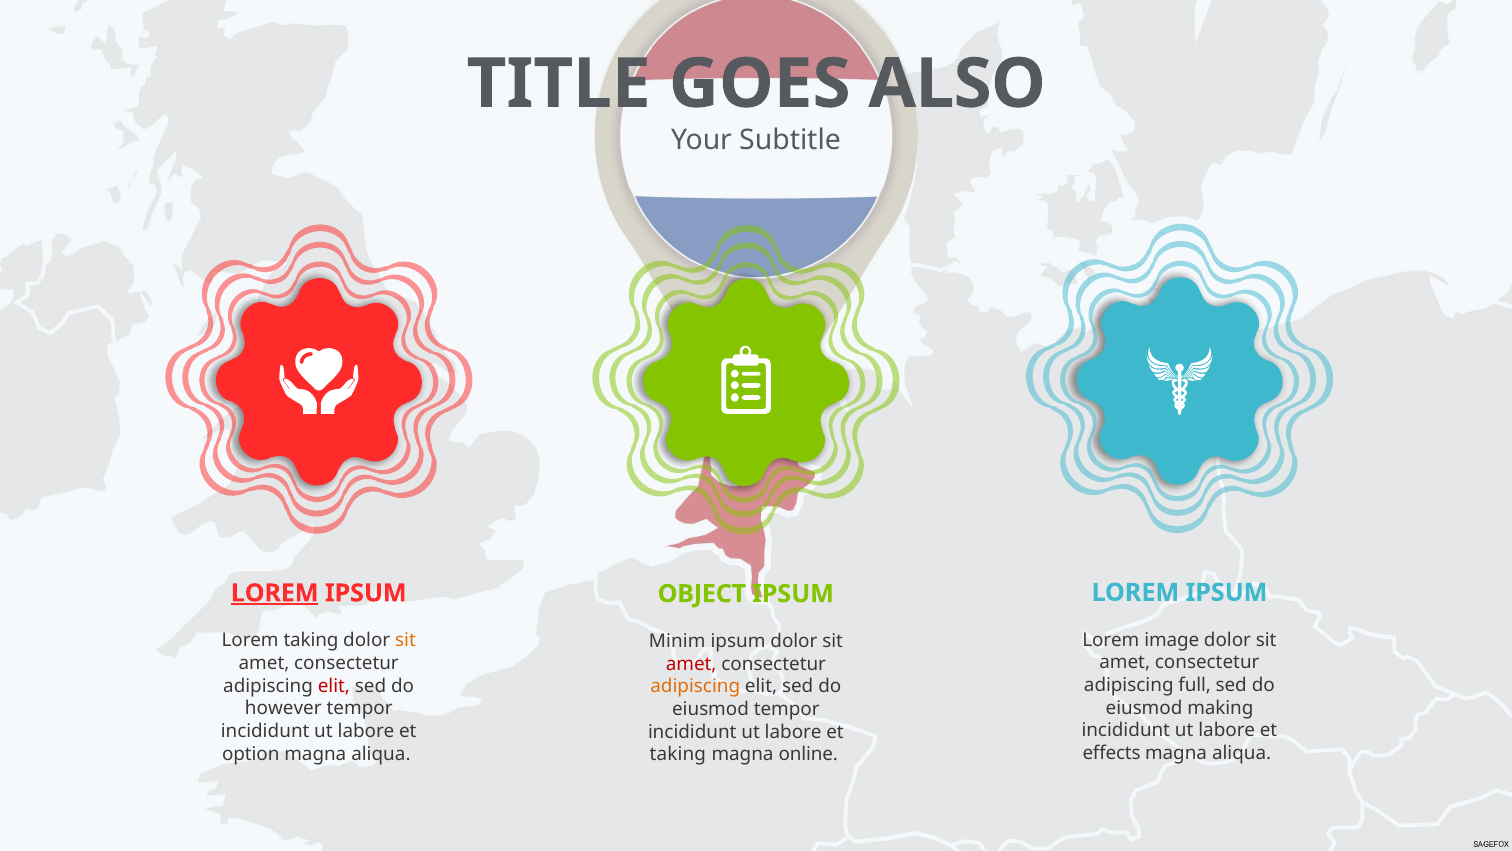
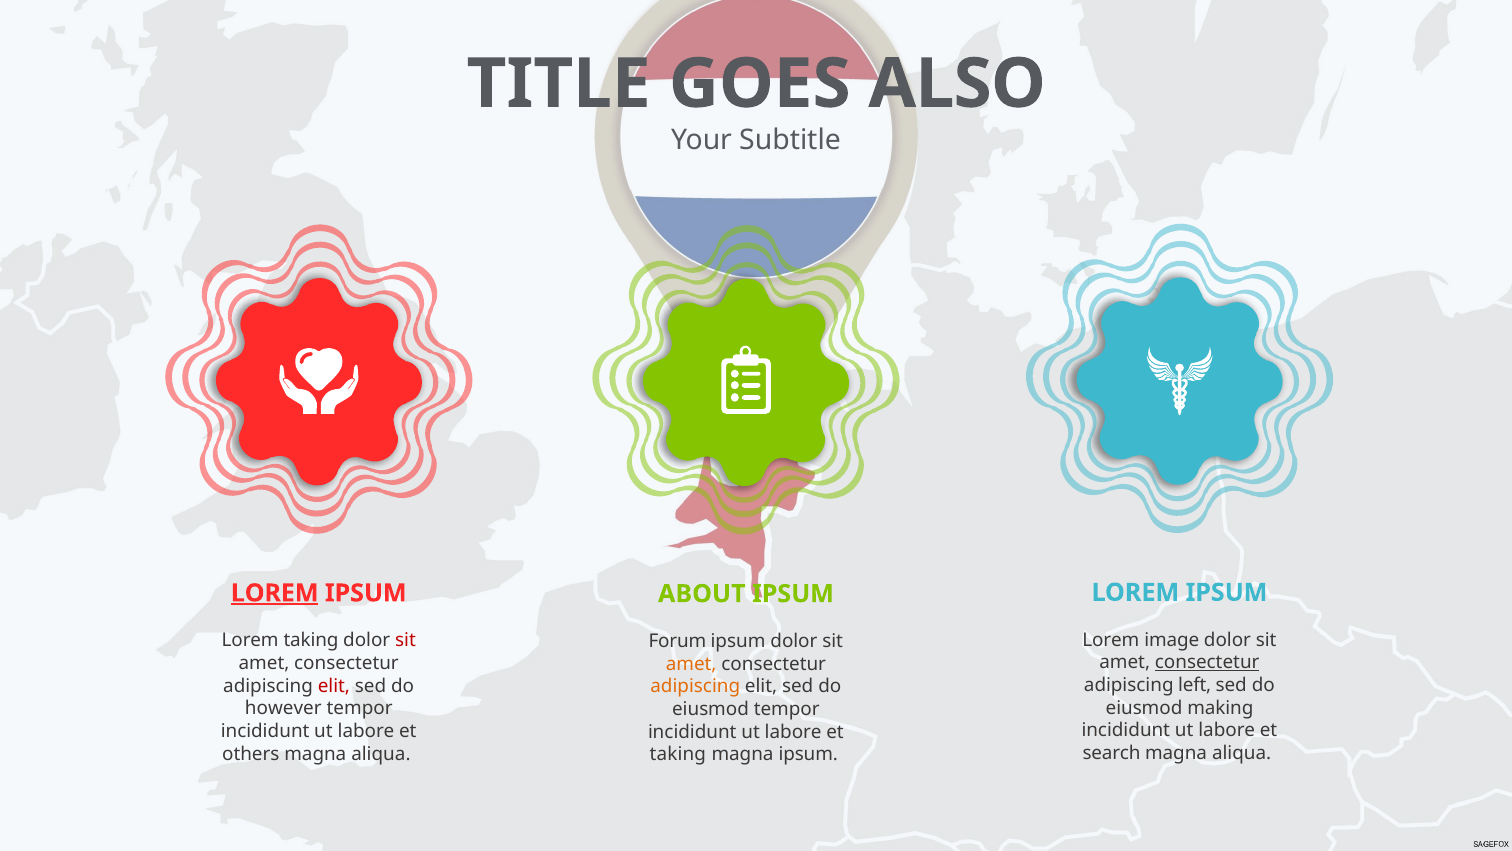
OBJECT: OBJECT -> ABOUT
sit at (406, 640) colour: orange -> red
Minim: Minim -> Forum
consectetur at (1207, 662) underline: none -> present
amet at (691, 664) colour: red -> orange
full: full -> left
effects: effects -> search
option: option -> others
magna online: online -> ipsum
